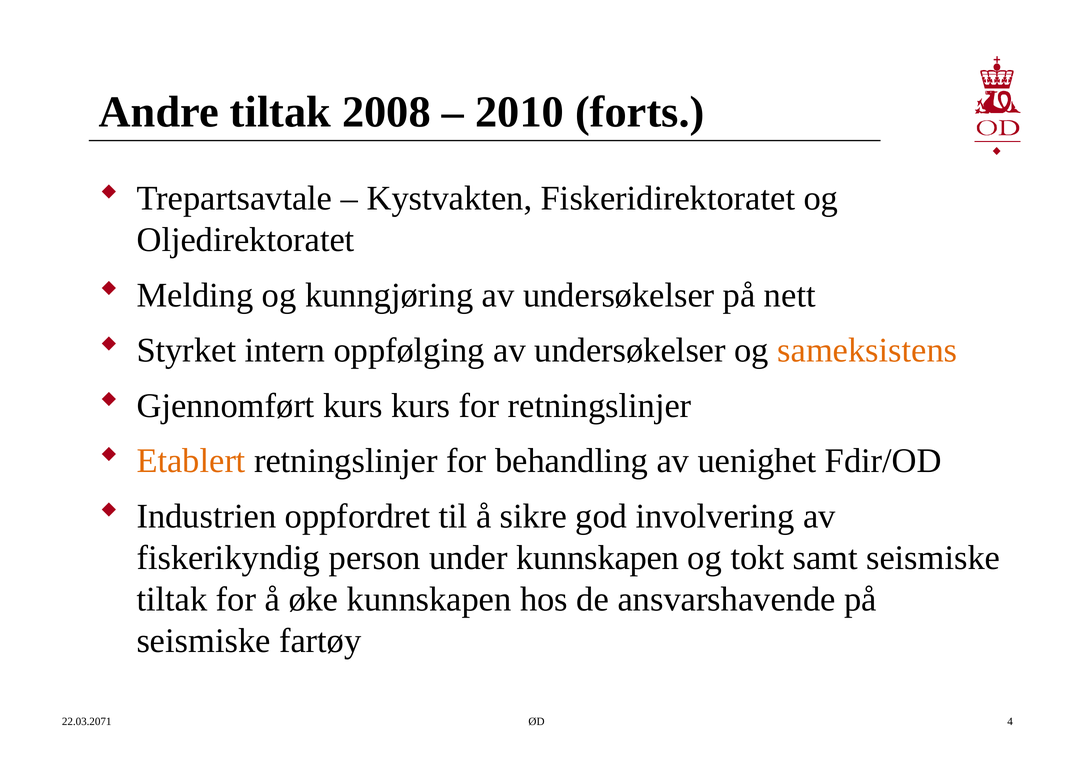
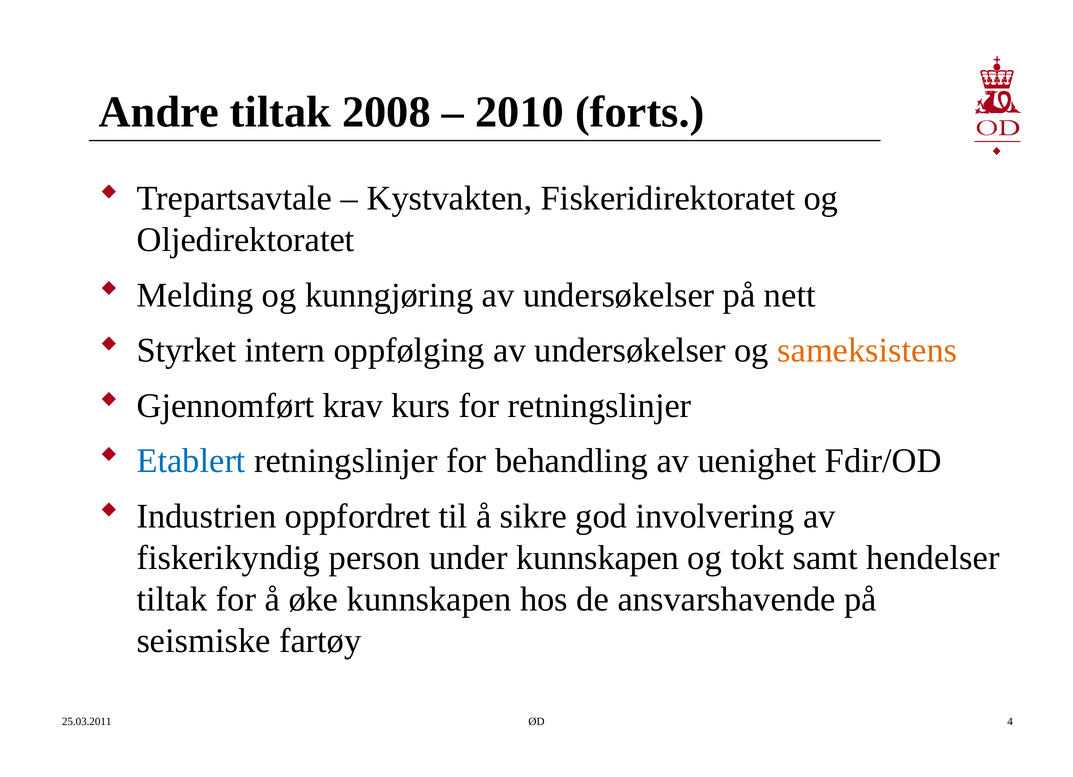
Gjennomført kurs: kurs -> krav
Etablert colour: orange -> blue
samt seismiske: seismiske -> hendelser
22.03.2071: 22.03.2071 -> 25.03.2011
